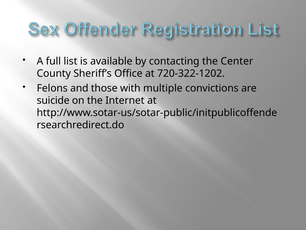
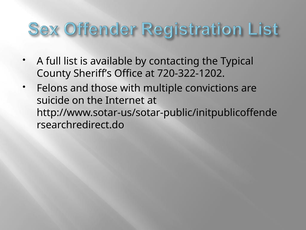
Center: Center -> Typical
